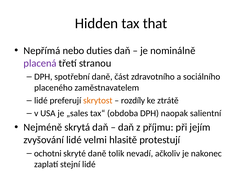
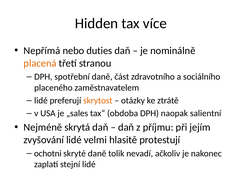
that: that -> více
placená colour: purple -> orange
rozdíly: rozdíly -> otázky
